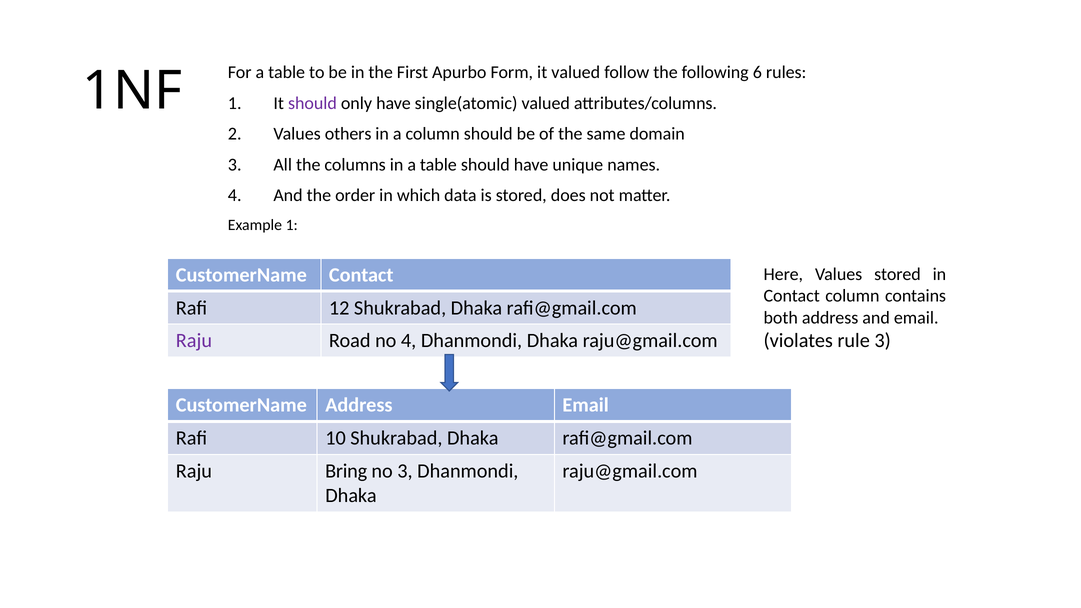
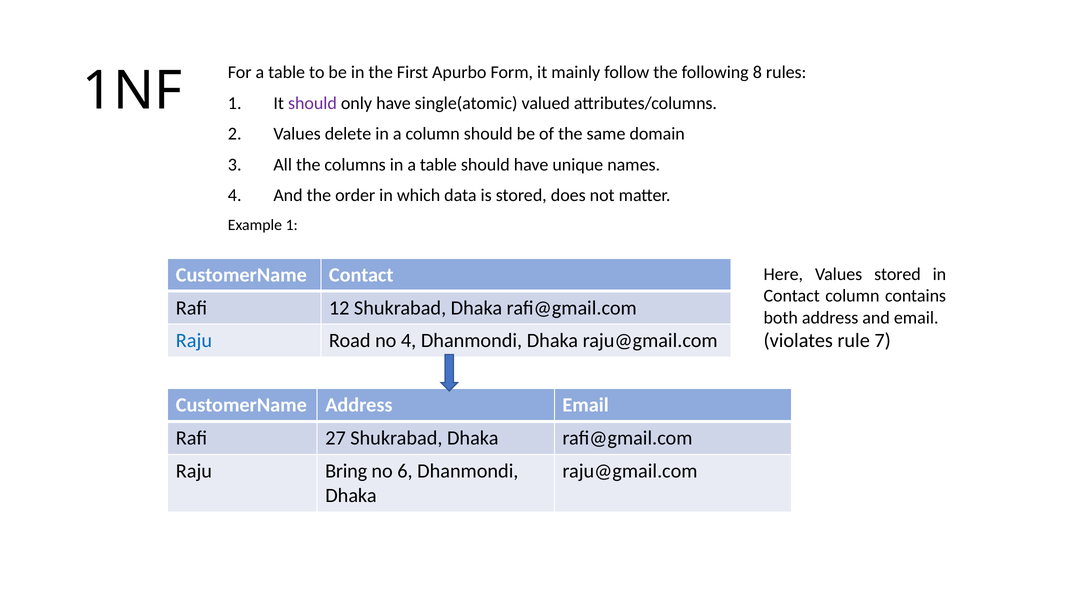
it valued: valued -> mainly
6: 6 -> 8
others: others -> delete
Raju at (194, 341) colour: purple -> blue
rule 3: 3 -> 7
10: 10 -> 27
no 3: 3 -> 6
